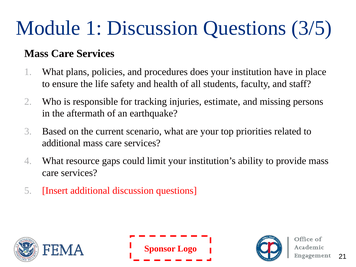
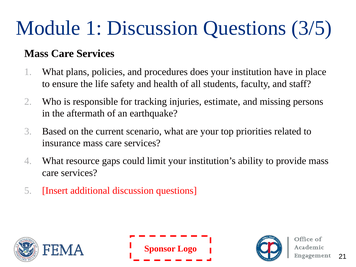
additional at (61, 143): additional -> insurance
